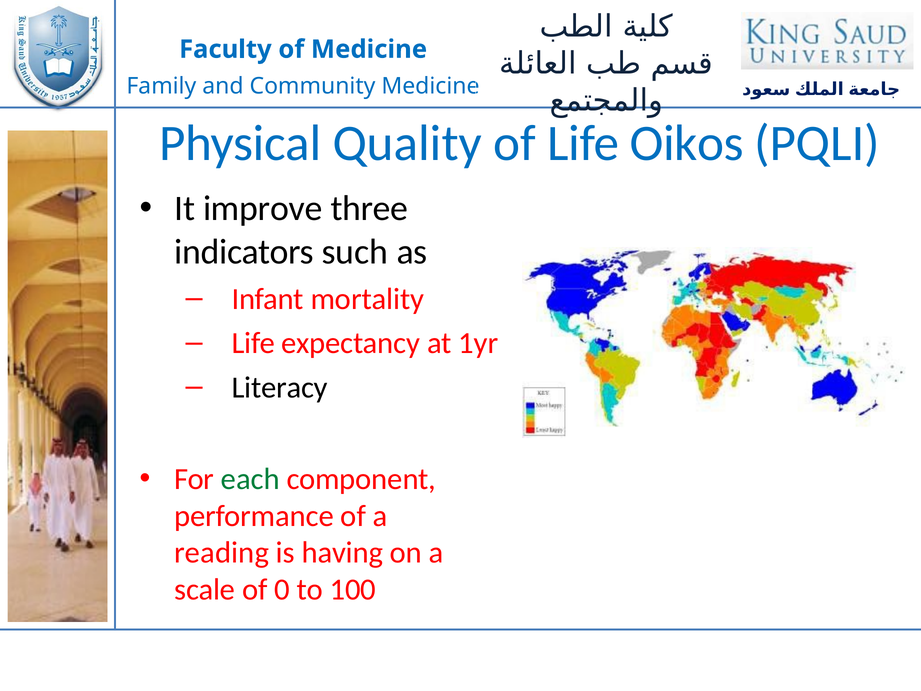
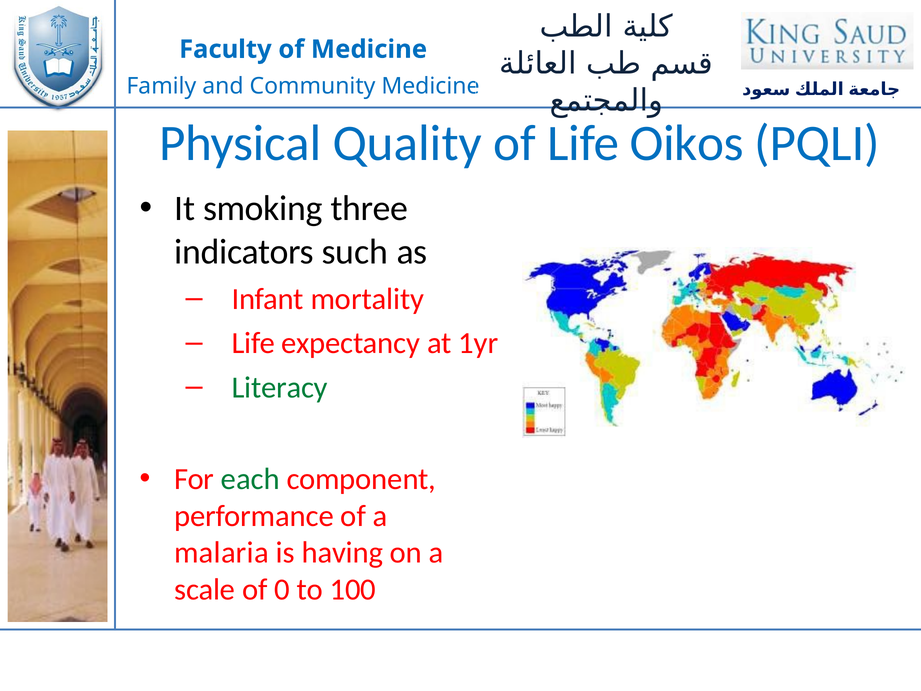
improve: improve -> smoking
Literacy colour: black -> green
reading: reading -> malaria
